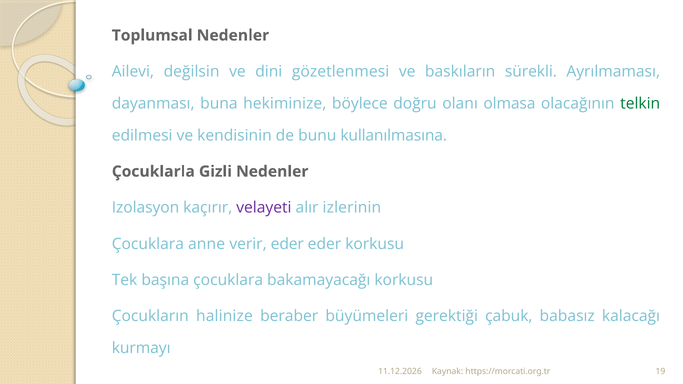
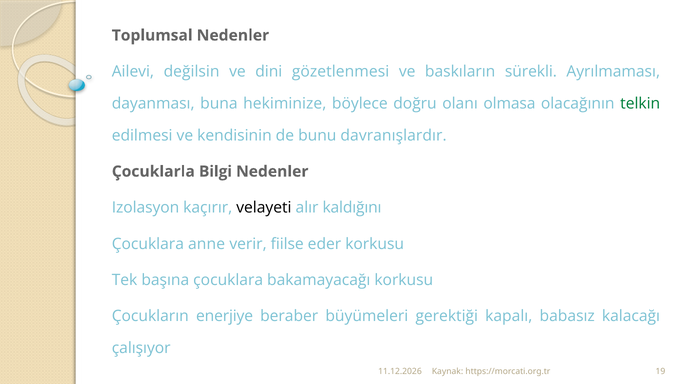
kullanılmasına: kullanılmasına -> davranışlardır
Gizli: Gizli -> Bilgi
velayeti colour: purple -> black
izlerinin: izlerinin -> kaldığını
verir eder: eder -> fiilse
halinize: halinize -> enerjiye
çabuk: çabuk -> kapalı
kurmayı: kurmayı -> çalışıyor
